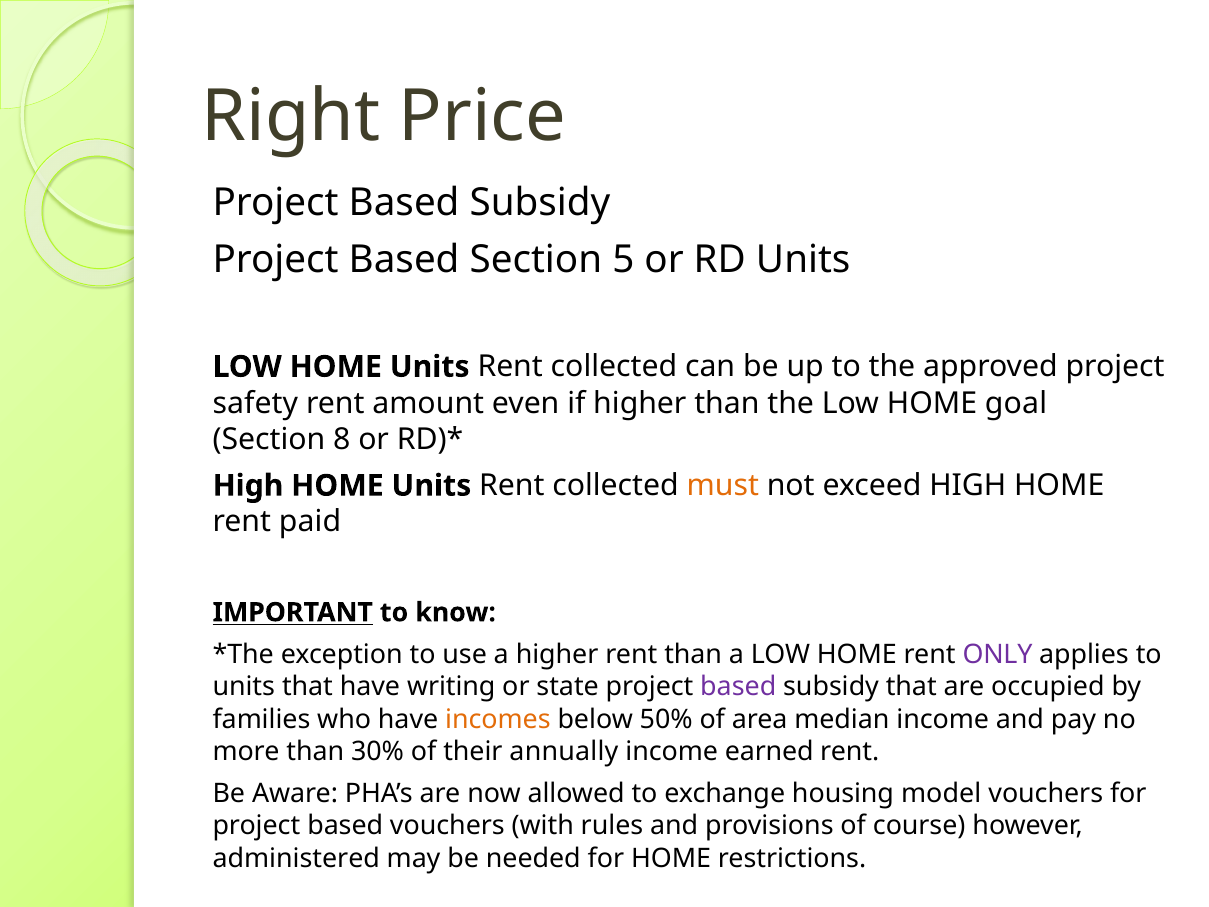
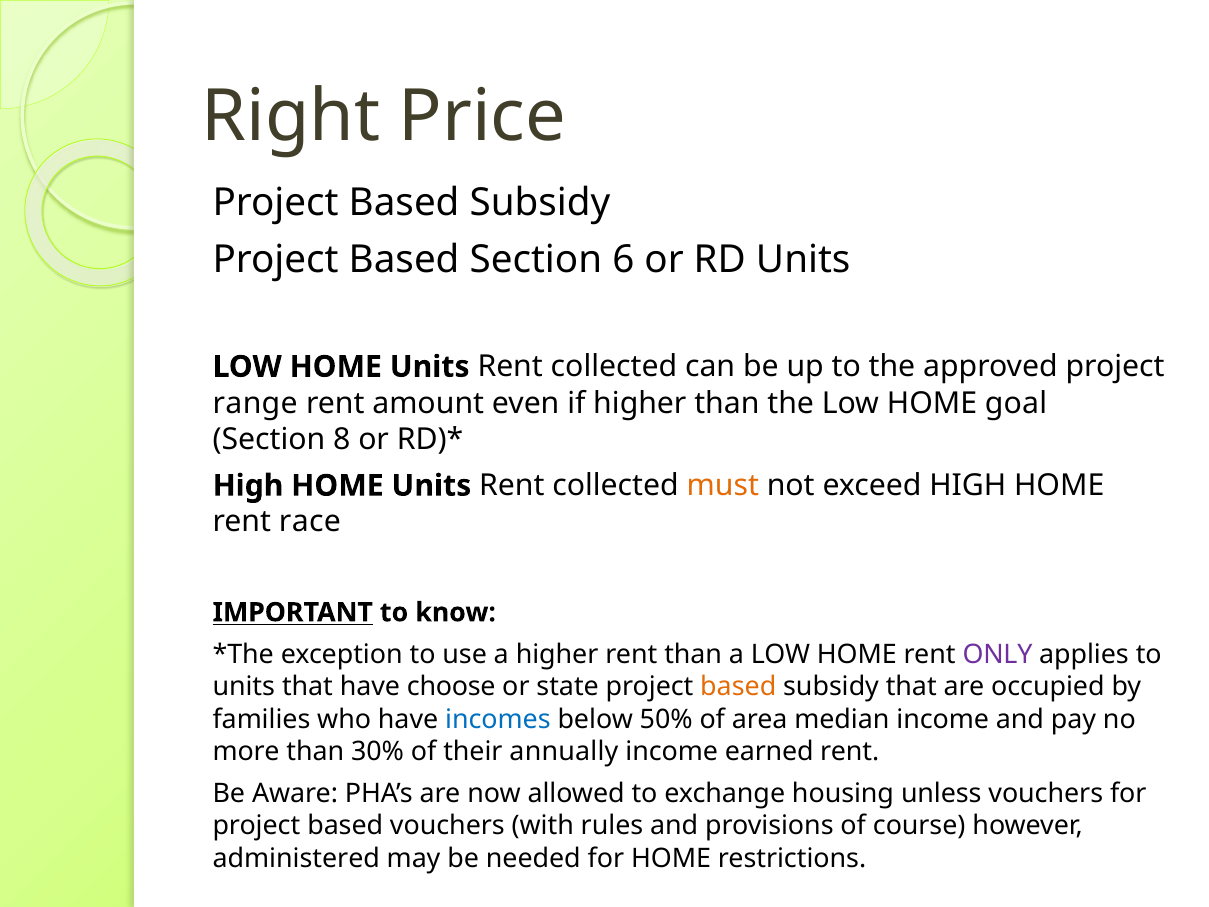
5: 5 -> 6
safety: safety -> range
paid: paid -> race
writing: writing -> choose
based at (738, 687) colour: purple -> orange
incomes colour: orange -> blue
model: model -> unless
